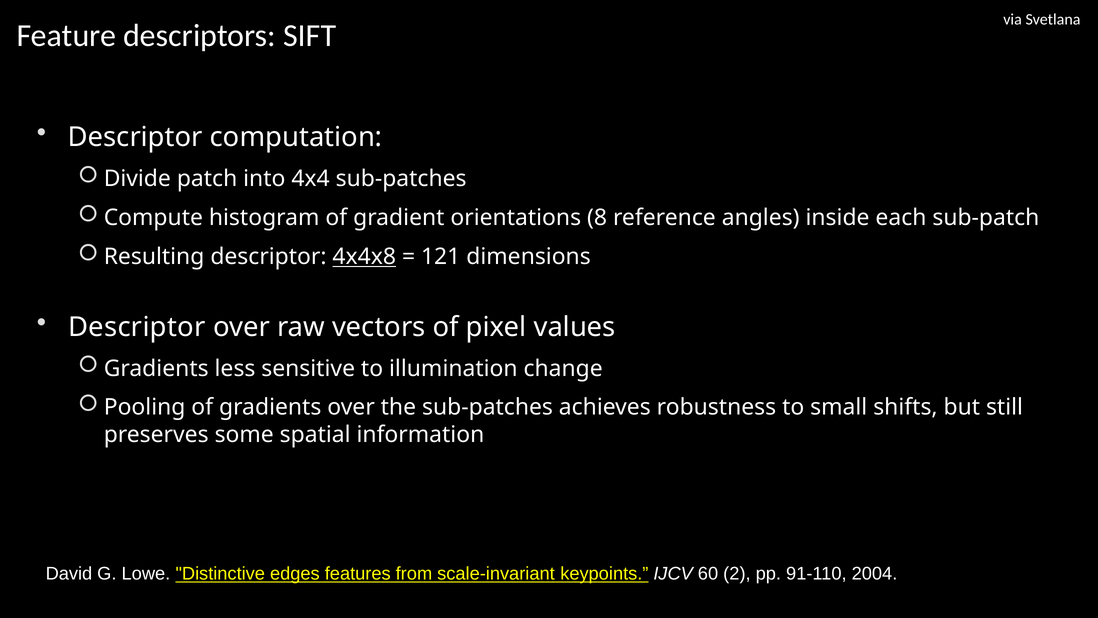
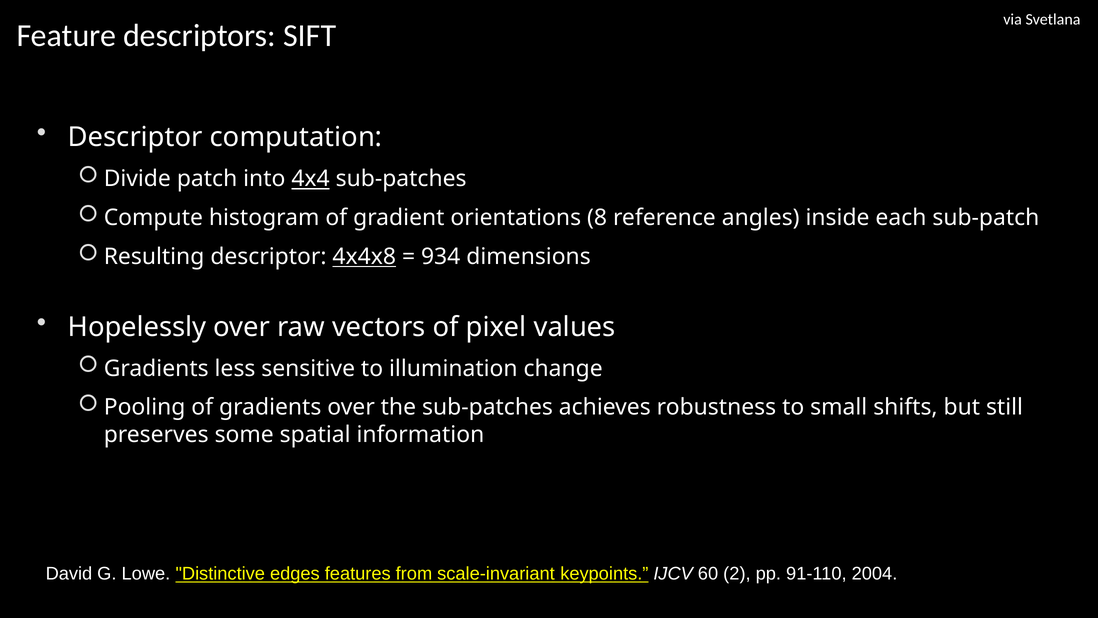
4x4 underline: none -> present
121: 121 -> 934
Descriptor at (137, 327): Descriptor -> Hopelessly
